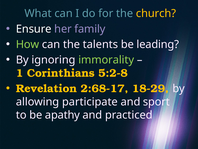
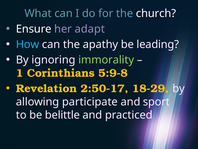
church colour: yellow -> white
family: family -> adapt
How colour: light green -> light blue
talents: talents -> apathy
5:2-8: 5:2-8 -> 5:9-8
2:68-17: 2:68-17 -> 2:50-17
apathy: apathy -> belittle
